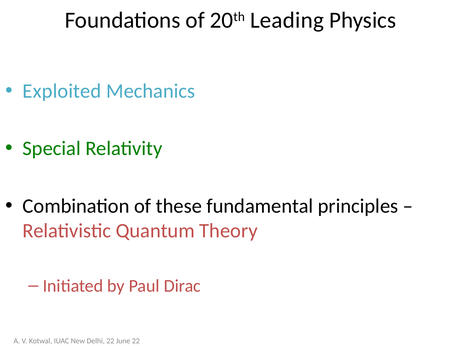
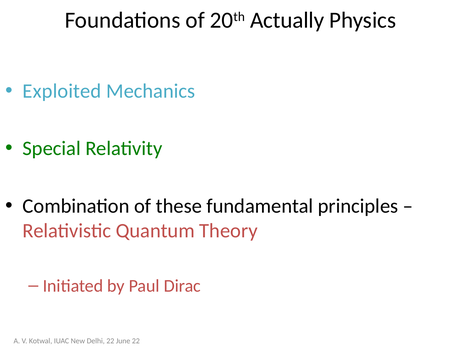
Leading: Leading -> Actually
